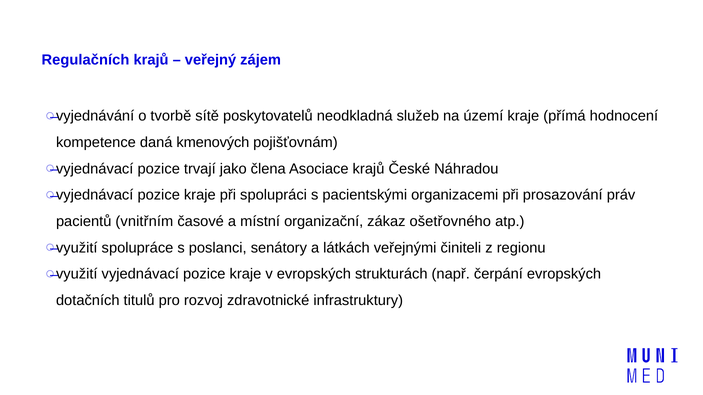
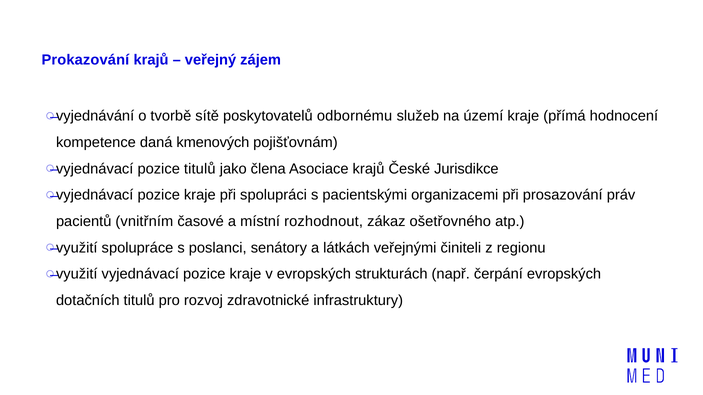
Regulačních: Regulačních -> Prokazování
neodkladná: neodkladná -> odbornému
pozice trvají: trvají -> titulů
Náhradou: Náhradou -> Jurisdikce
organizační: organizační -> rozhodnout
